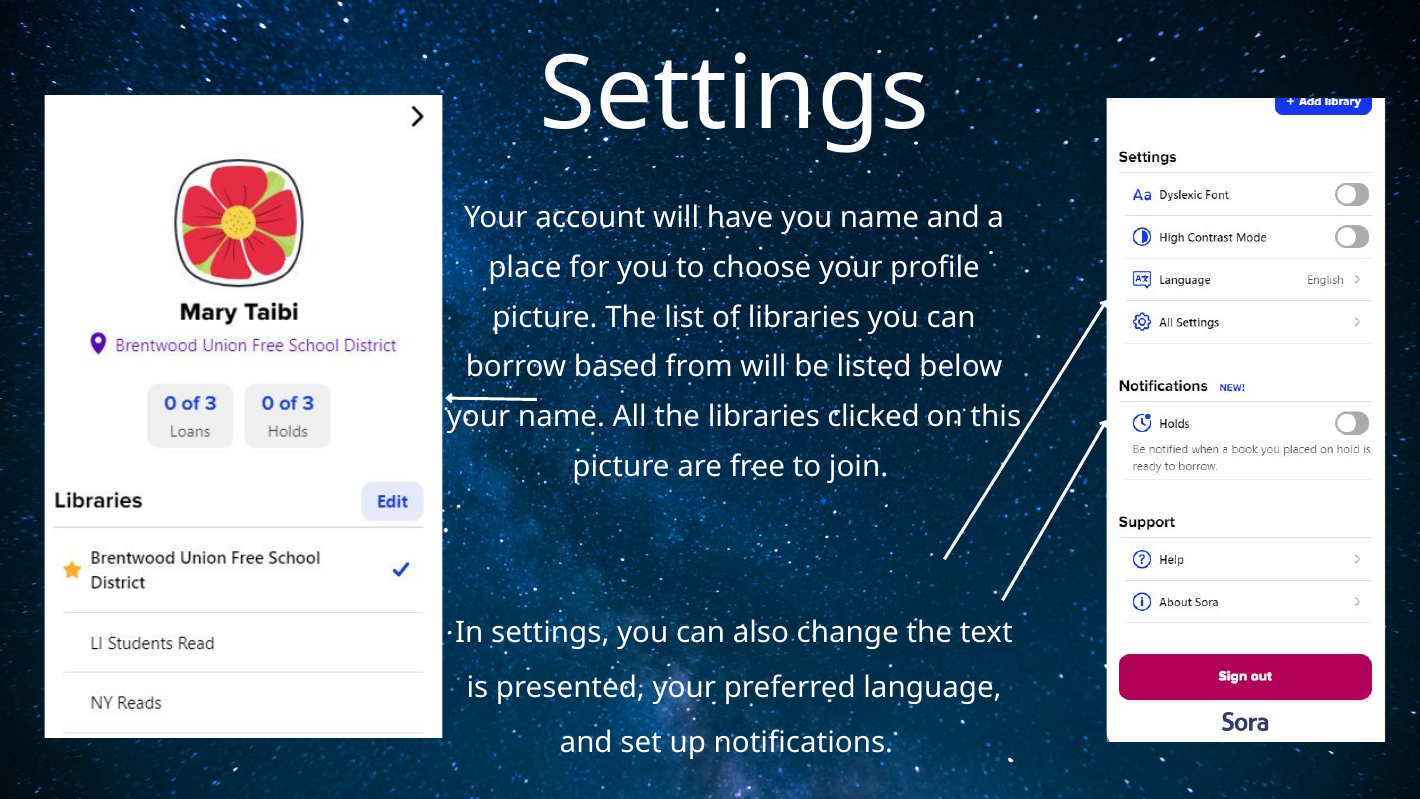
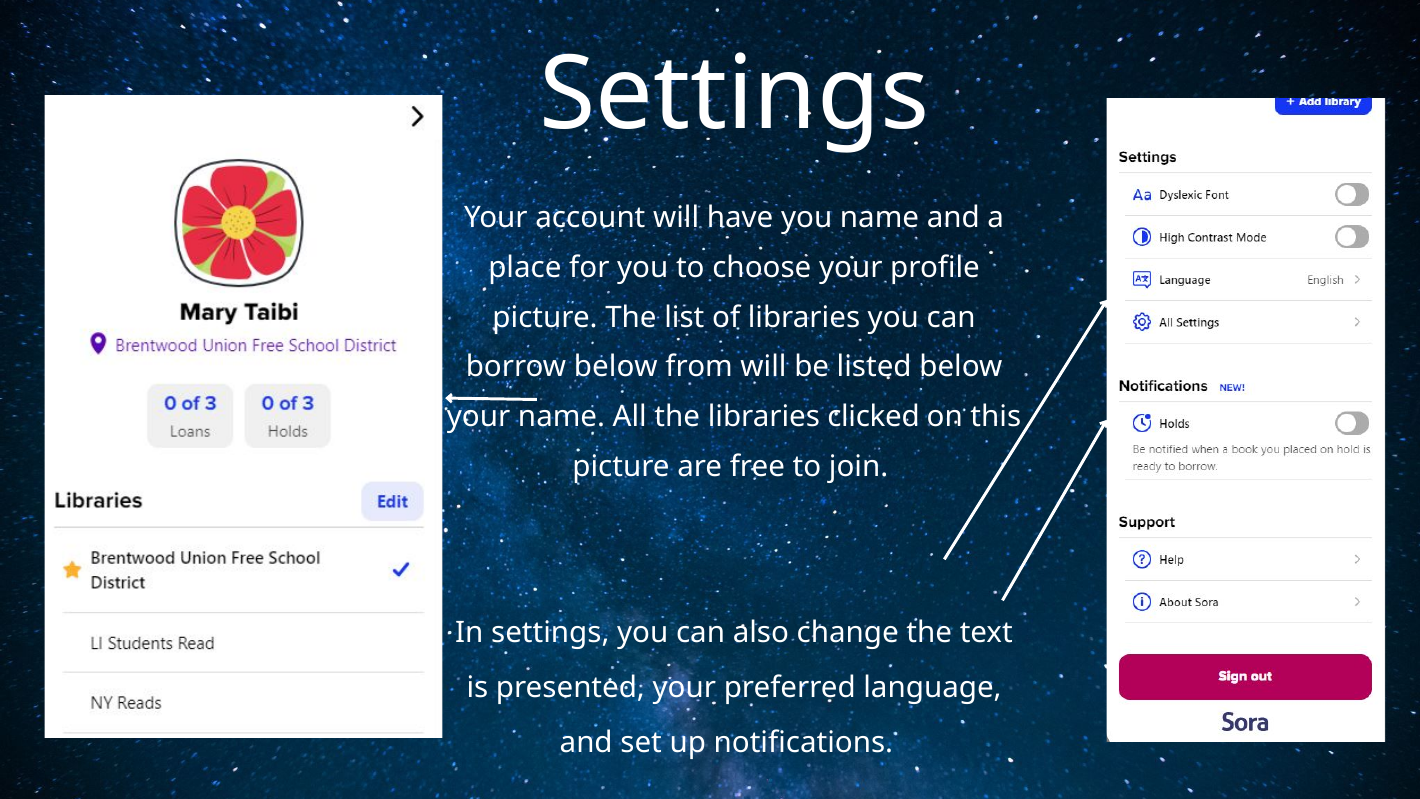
borrow based: based -> below
